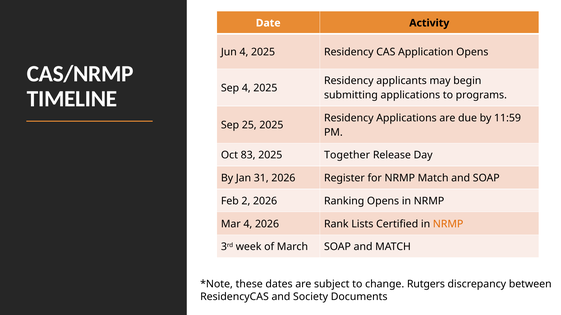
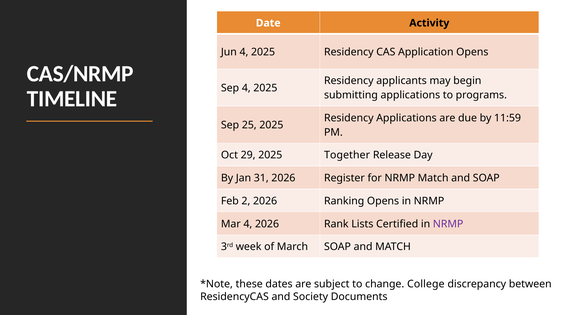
83: 83 -> 29
NRMP at (448, 224) colour: orange -> purple
Rutgers: Rutgers -> College
